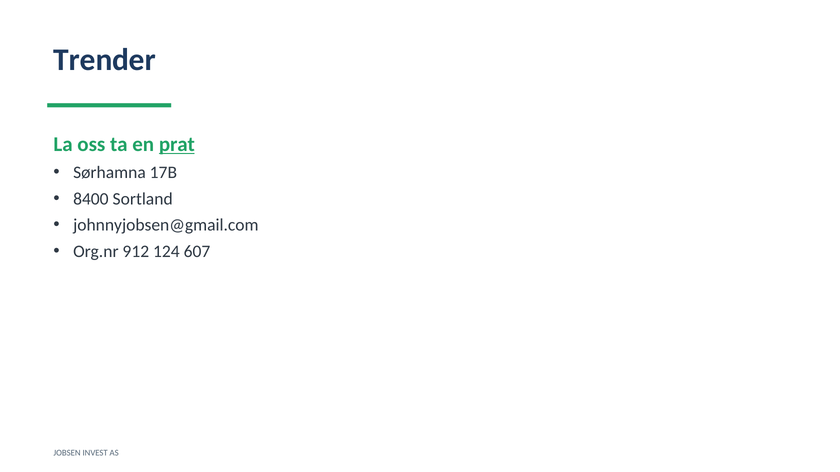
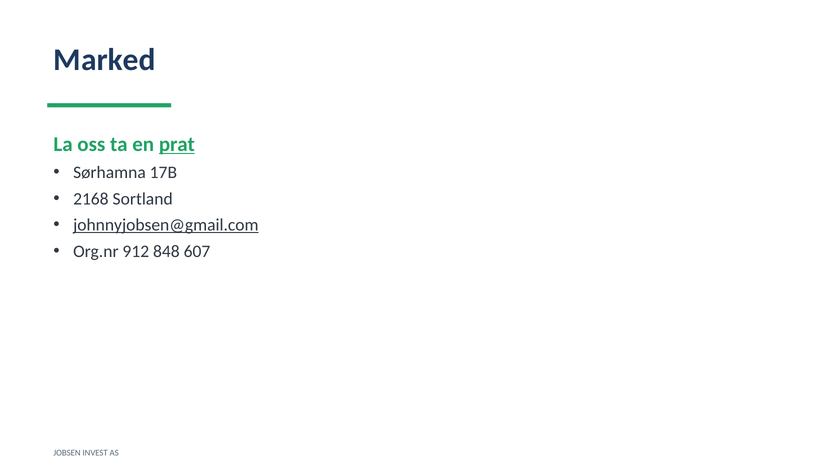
Trender: Trender -> Marked
8400: 8400 -> 2168
johnnyjobsen@gmail.com underline: none -> present
124: 124 -> 848
